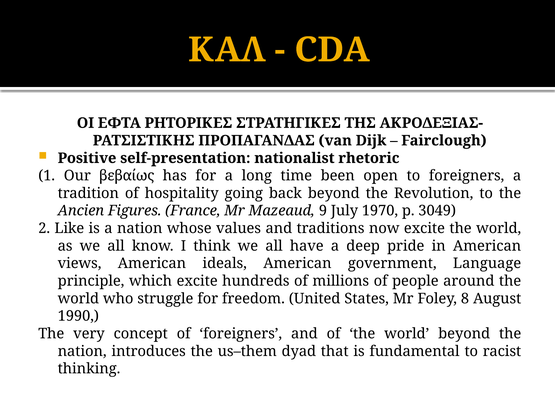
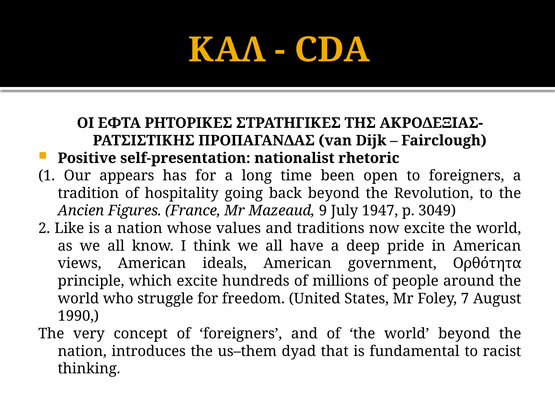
βεβαίως: βεβαίως -> appears
1970: 1970 -> 1947
Language: Language -> Ορθότητα
8: 8 -> 7
